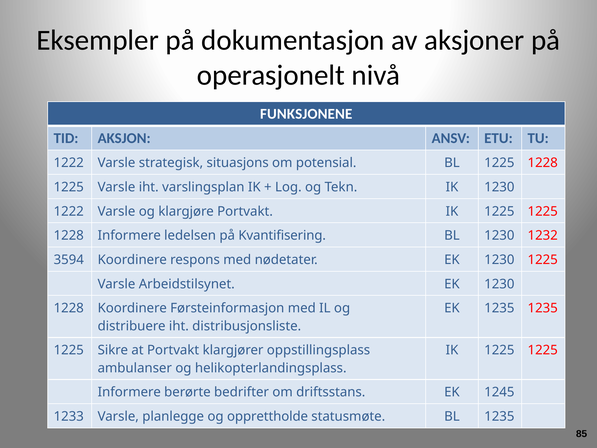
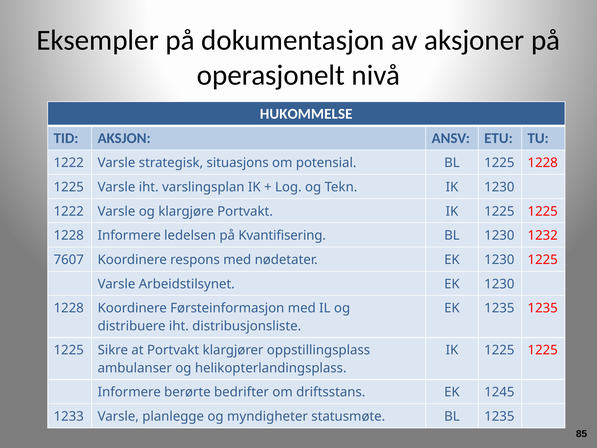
FUNKSJONENE: FUNKSJONENE -> HUKOMMELSE
3594: 3594 -> 7607
opprettholde: opprettholde -> myndigheter
